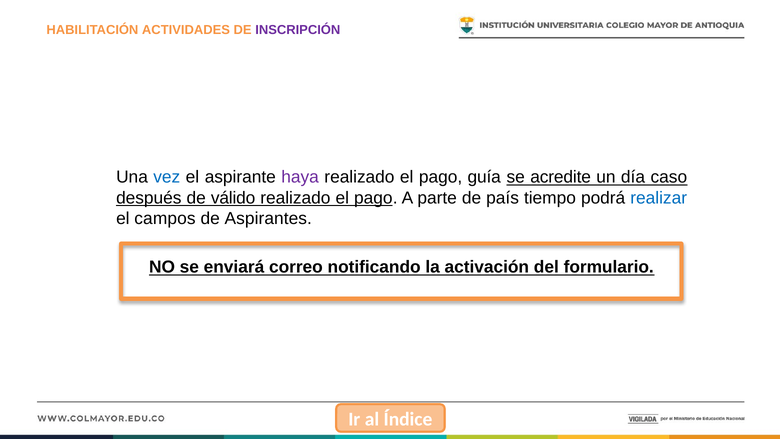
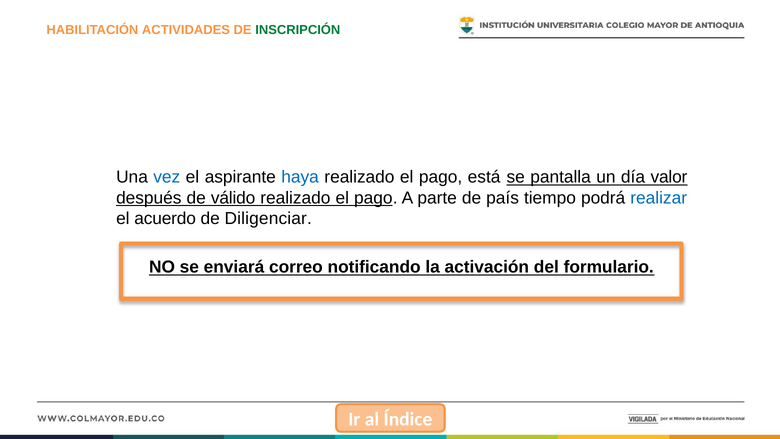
INSCRIPCIÓN colour: purple -> green
haya colour: purple -> blue
guía: guía -> está
acredite: acredite -> pantalla
caso: caso -> valor
campos: campos -> acuerdo
Aspirantes: Aspirantes -> Diligenciar
